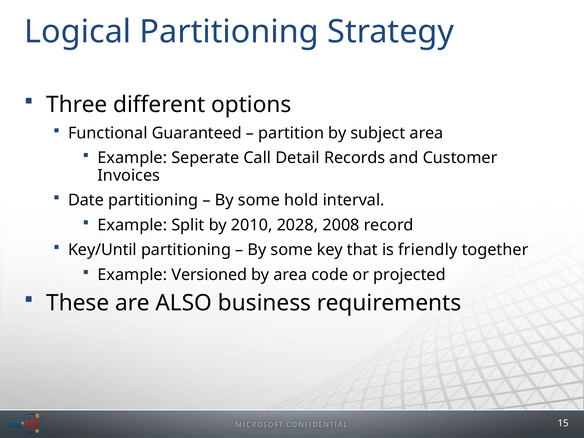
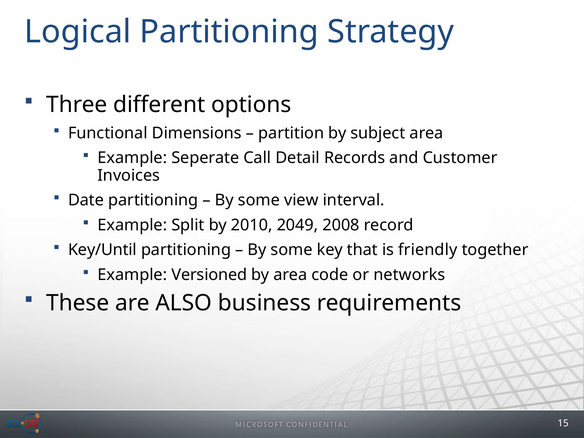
Guaranteed: Guaranteed -> Dimensions
hold: hold -> view
2028: 2028 -> 2049
projected: projected -> networks
